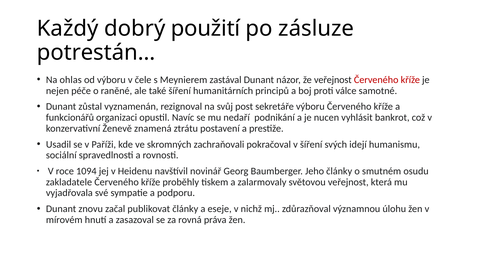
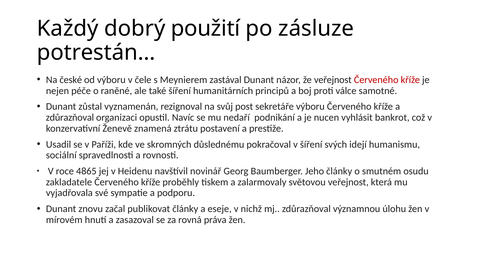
ohlas: ohlas -> české
funkcionářů at (70, 118): funkcionářů -> zdůrazňoval
zachraňovali: zachraňovali -> důslednému
1094: 1094 -> 4865
